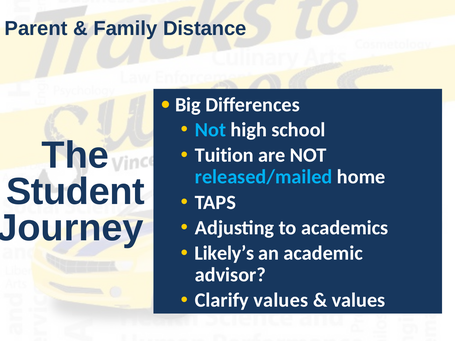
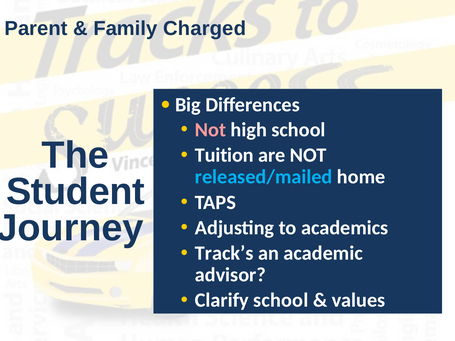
Distance: Distance -> Charged
Not at (210, 130) colour: light blue -> pink
Likely’s: Likely’s -> Track’s
Clarify values: values -> school
